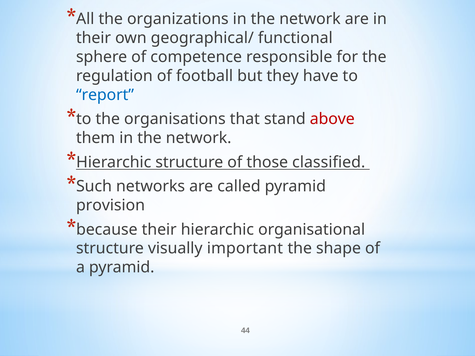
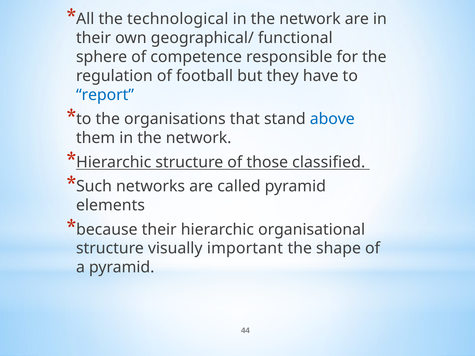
organizations: organizations -> technological
above colour: red -> blue
provision: provision -> elements
